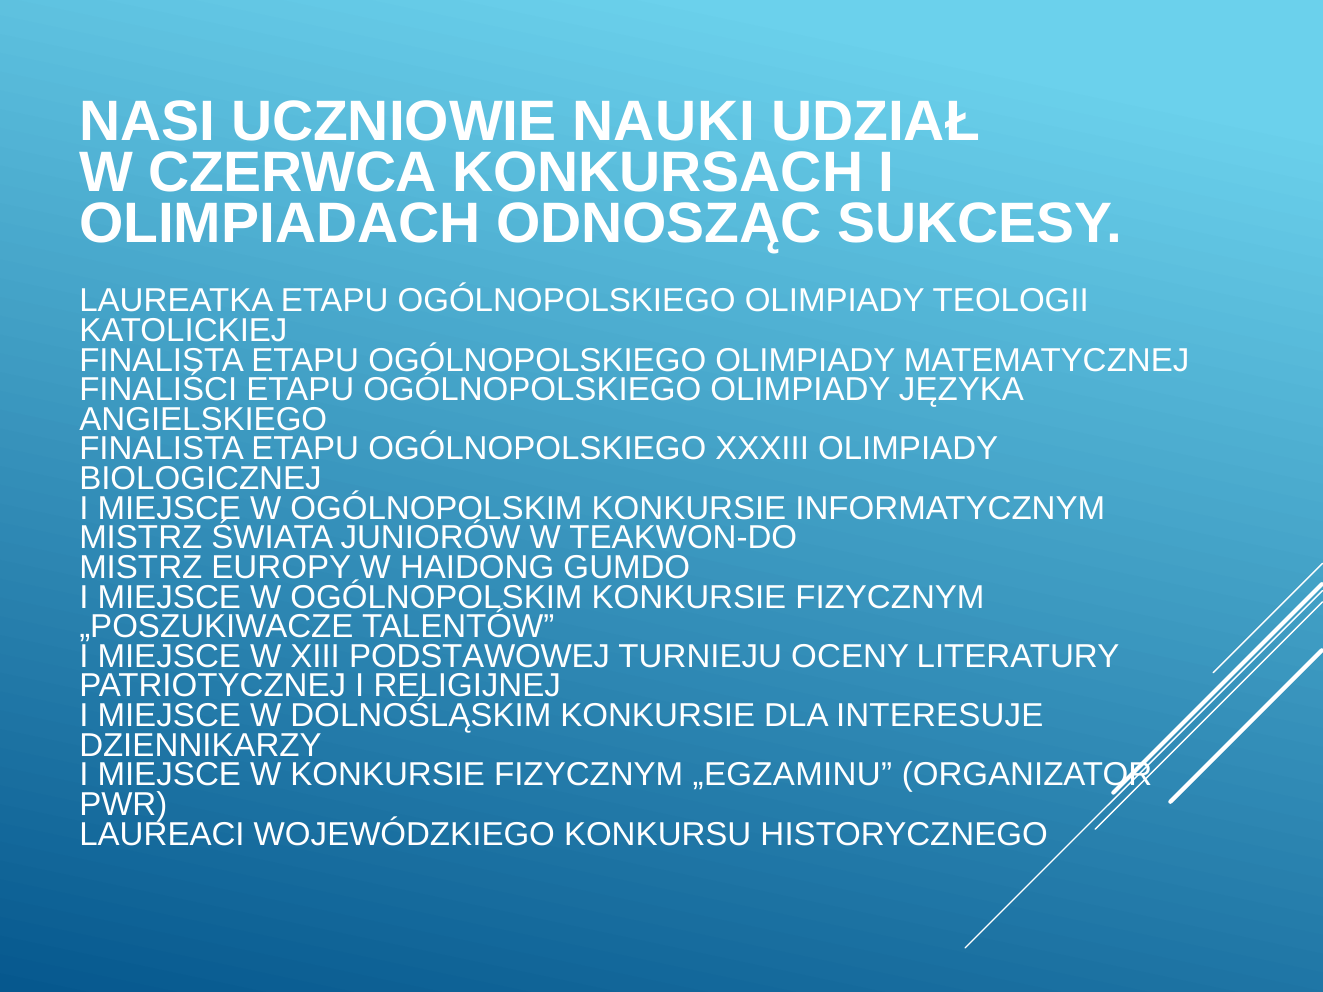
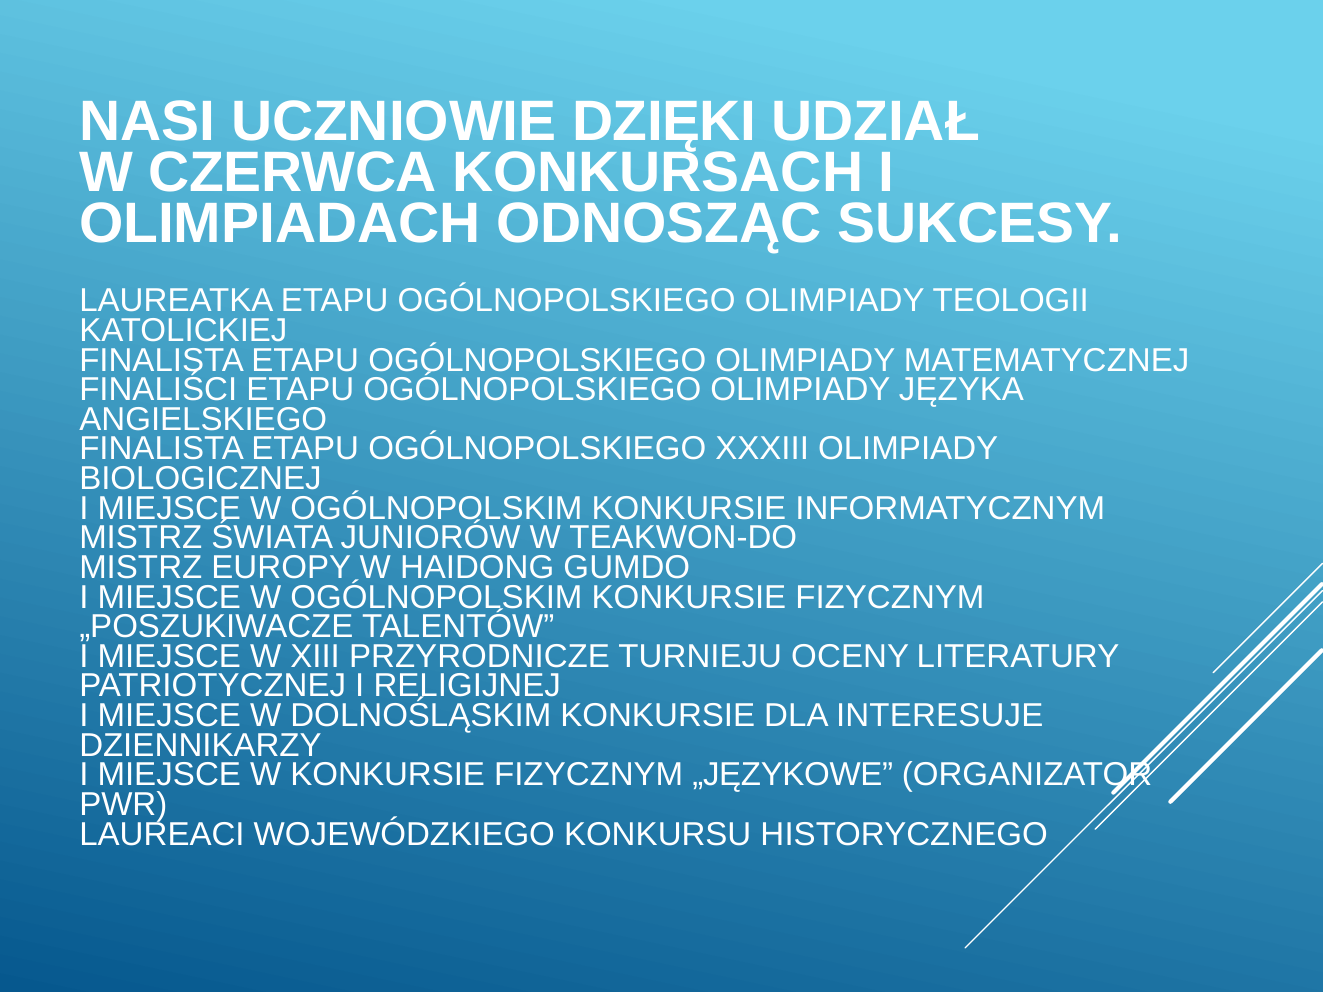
NAUKI: NAUKI -> DZIĘKI
PODSTAWOWEJ: PODSTAWOWEJ -> PRZYRODNICZE
„EGZAMINU: „EGZAMINU -> „JĘZYKOWE
